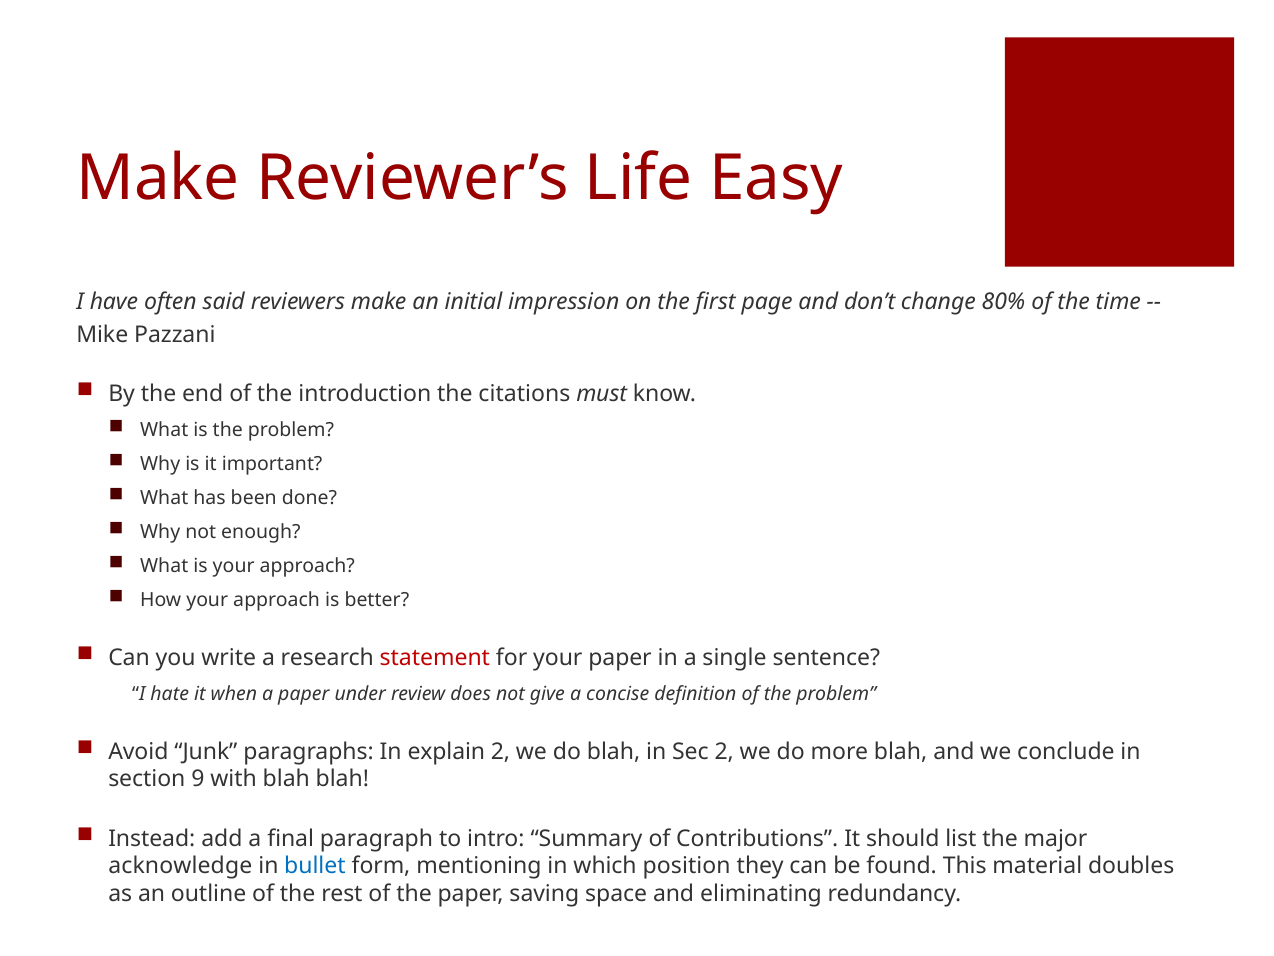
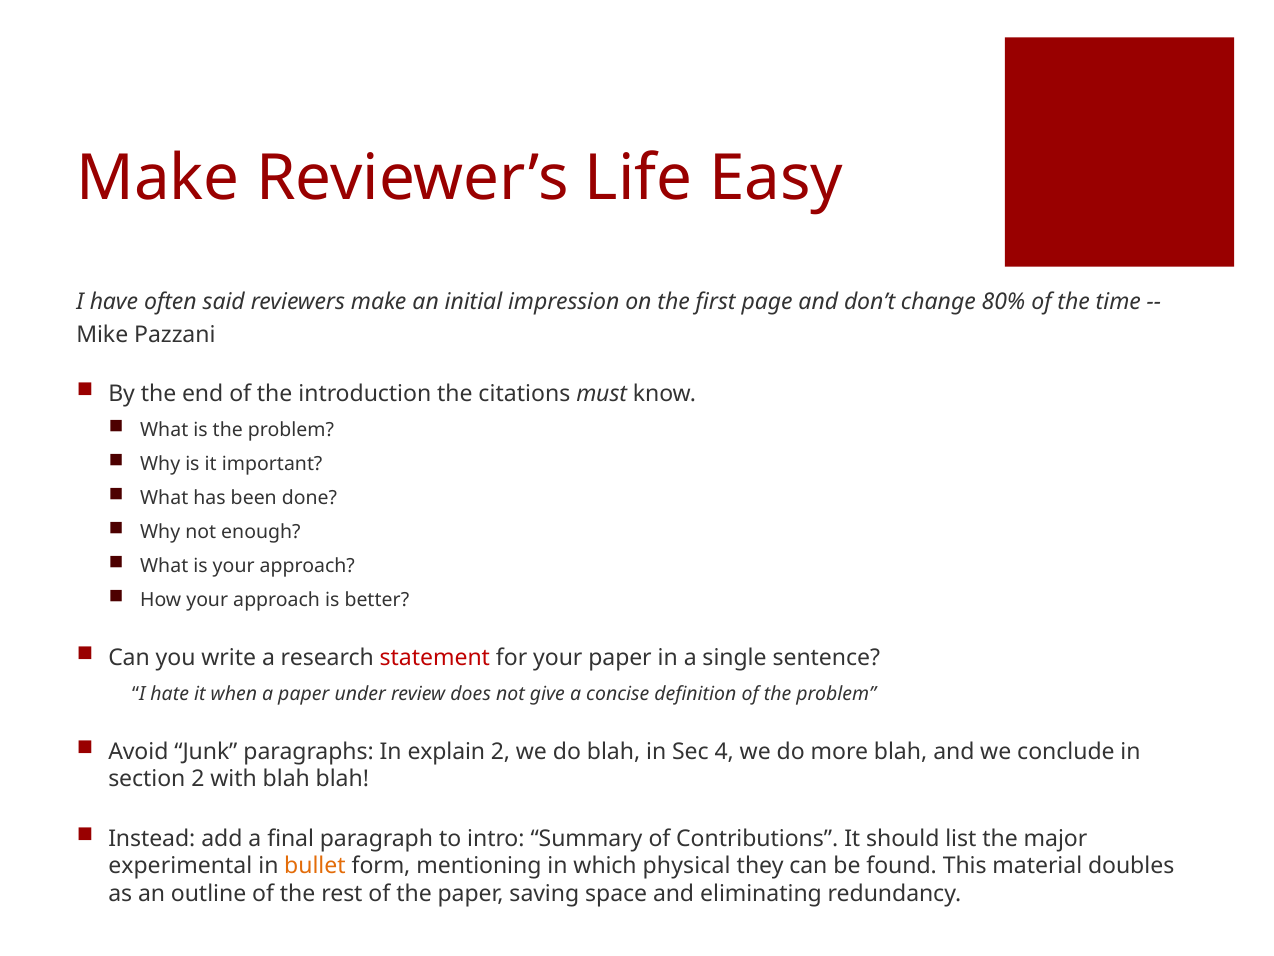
Sec 2: 2 -> 4
section 9: 9 -> 2
acknowledge: acknowledge -> experimental
bullet colour: blue -> orange
position: position -> physical
